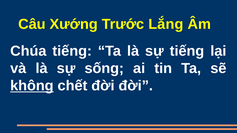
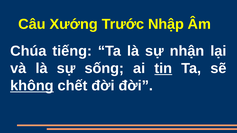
Lắng: Lắng -> Nhập
sự tiếng: tiếng -> nhận
tin underline: none -> present
